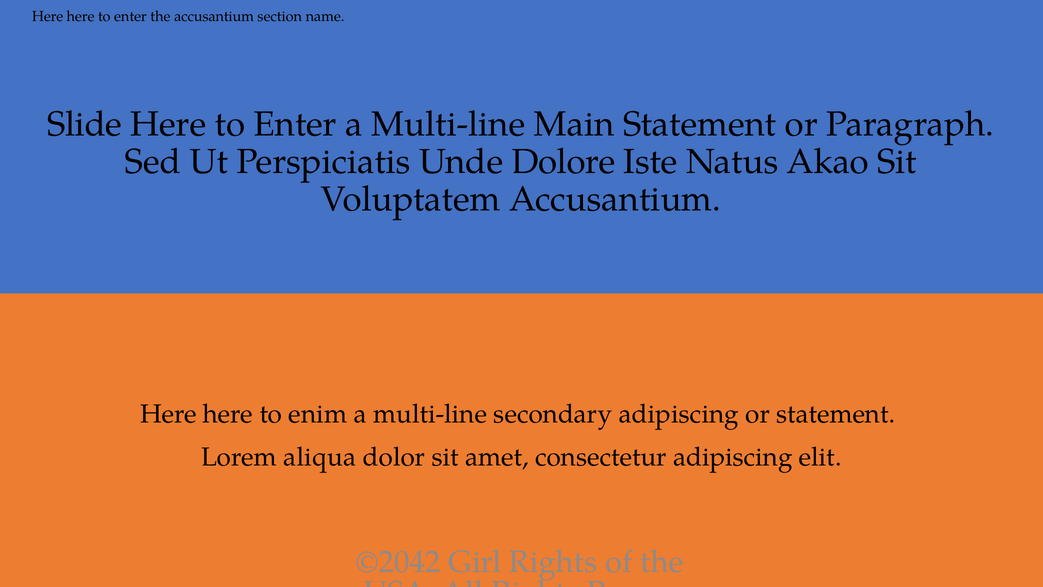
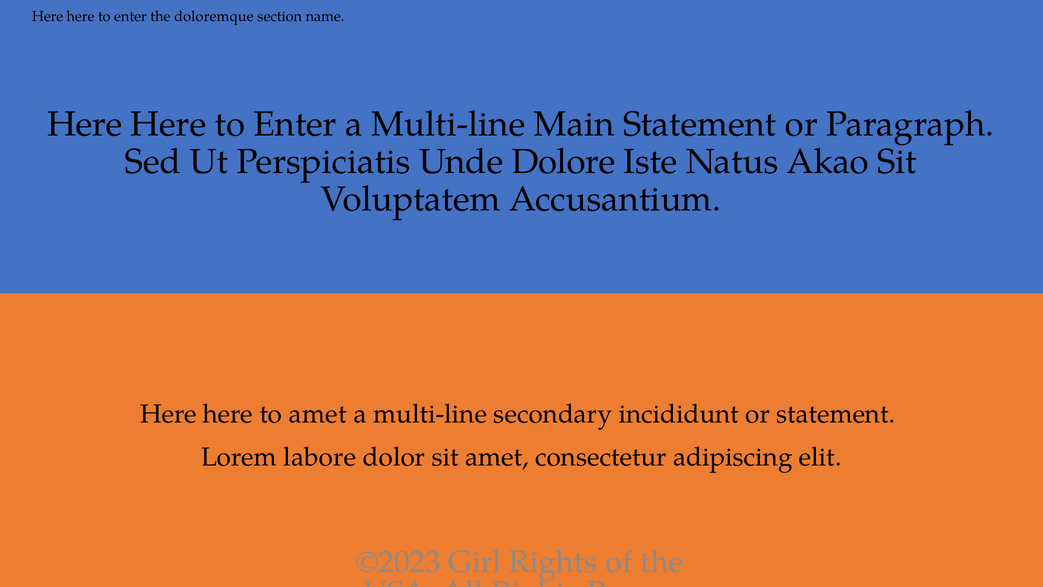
the accusantium: accusantium -> doloremque
Slide at (85, 124): Slide -> Here
to enim: enim -> amet
secondary adipiscing: adipiscing -> incididunt
aliqua: aliqua -> labore
©2042: ©2042 -> ©2023
